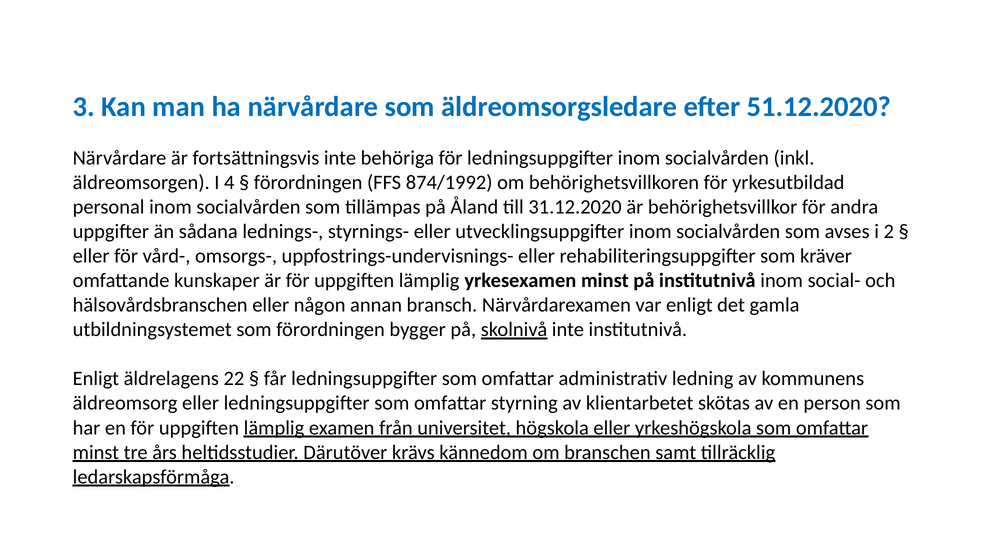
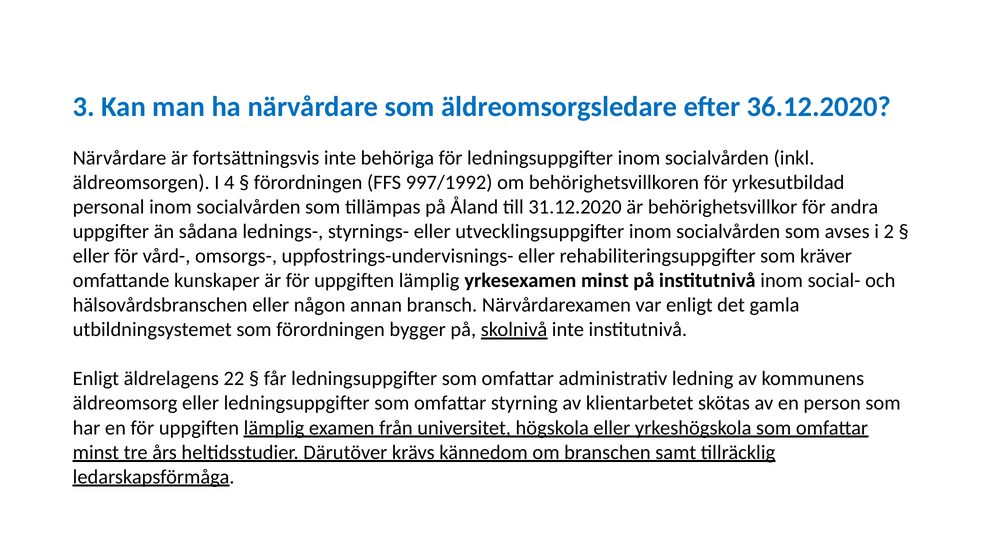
51.12.2020: 51.12.2020 -> 36.12.2020
874/1992: 874/1992 -> 997/1992
